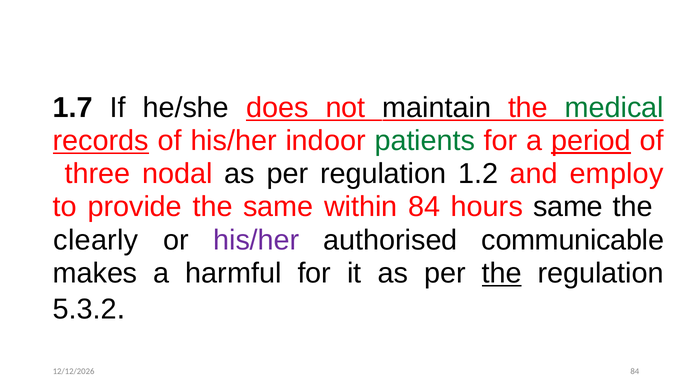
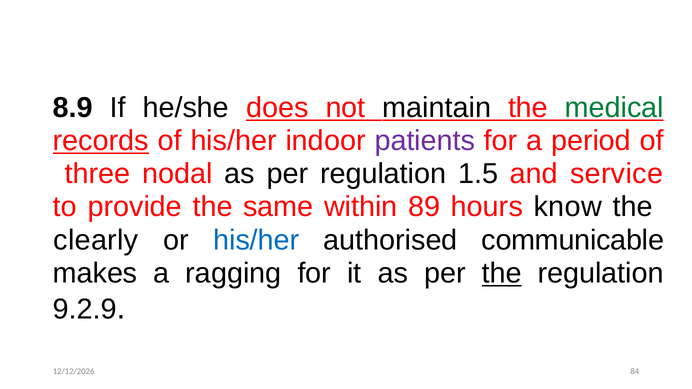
1.7: 1.7 -> 8.9
patients colour: green -> purple
period underline: present -> none
1.2: 1.2 -> 1.5
employ: employ -> service
within 84: 84 -> 89
hours same: same -> know
his/her at (256, 240) colour: purple -> blue
harmful: harmful -> ragging
5.3.2: 5.3.2 -> 9.2.9
